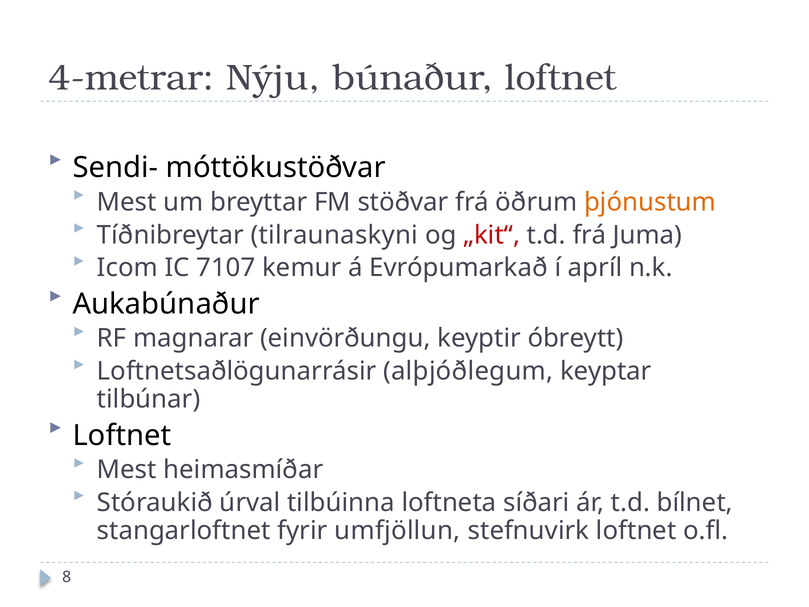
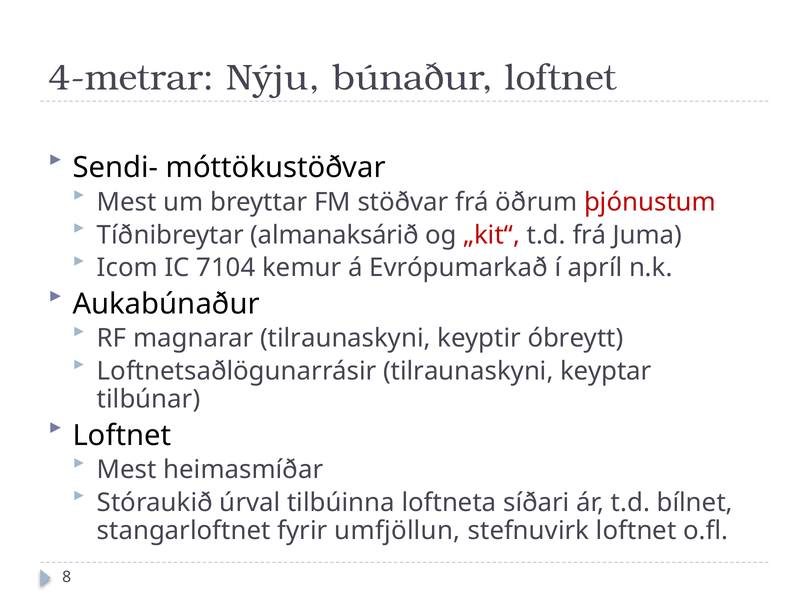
þjónustum colour: orange -> red
tilraunaskyni: tilraunaskyni -> almanaksárið
7107: 7107 -> 7104
magnarar einvörðungu: einvörðungu -> tilraunaskyni
Loftnetsaðlögunarrásir alþjóðlegum: alþjóðlegum -> tilraunaskyni
